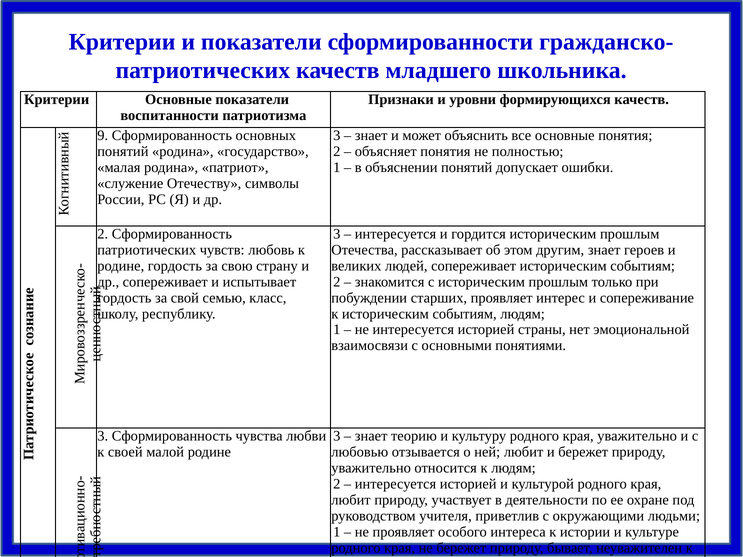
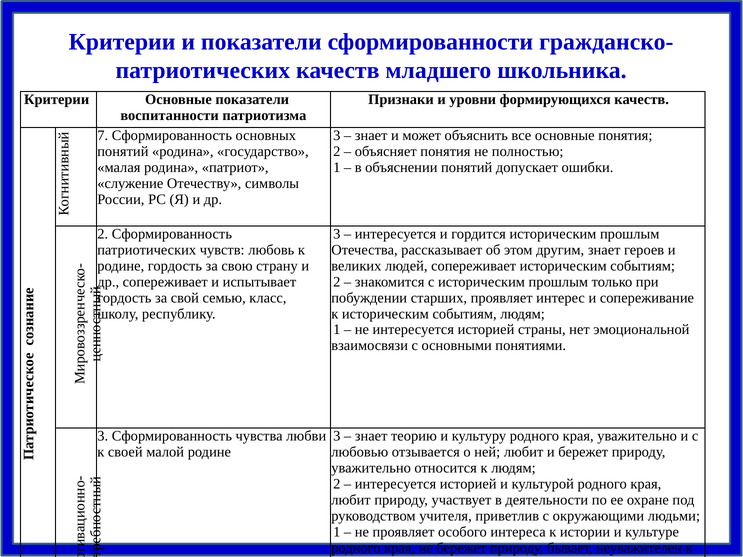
9: 9 -> 7
